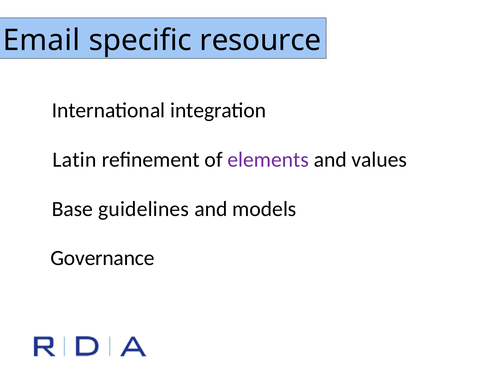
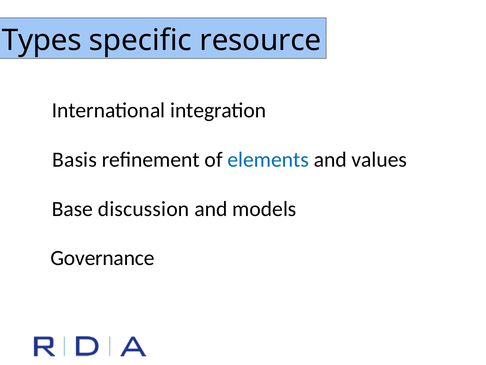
Email: Email -> Types
Latin: Latin -> Basis
elements colour: purple -> blue
guidelines: guidelines -> discussion
